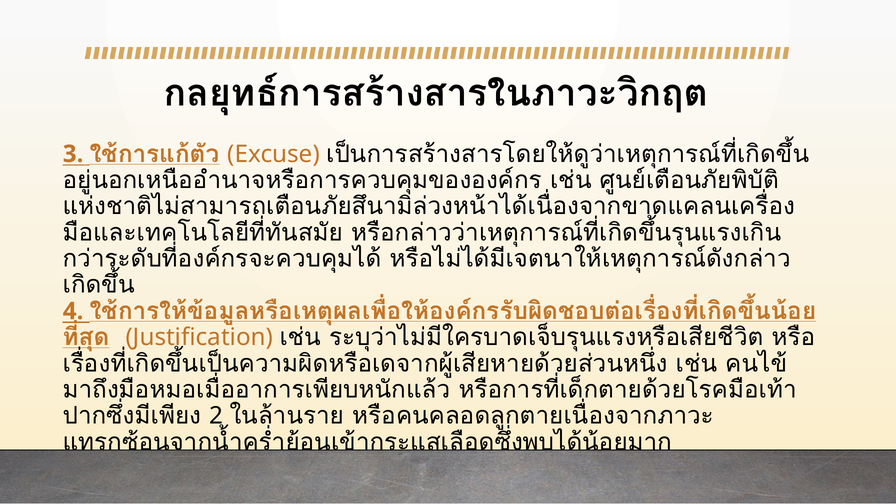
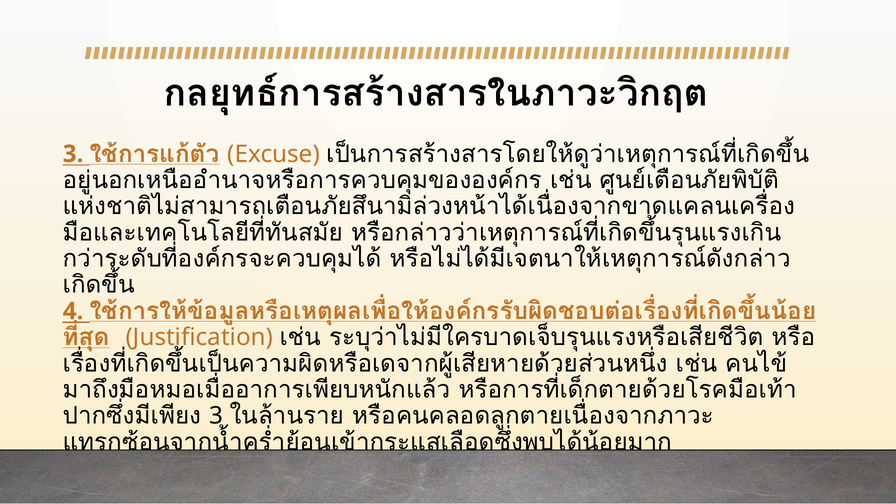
2 at (216, 416): 2 -> 3
